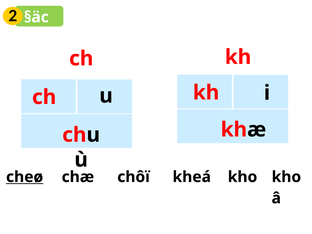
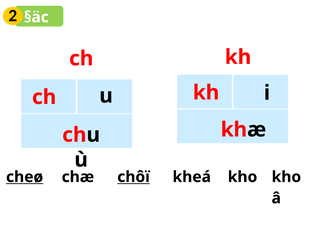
chôï underline: none -> present
